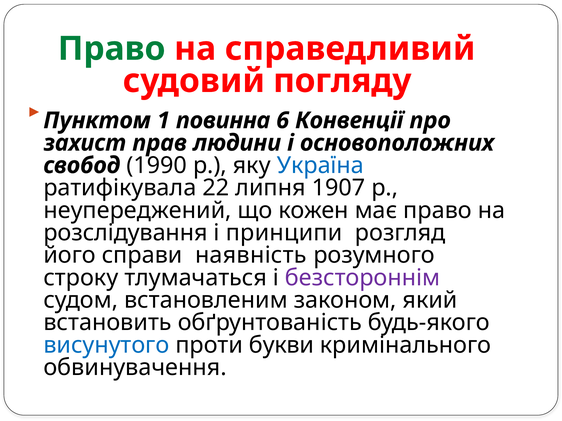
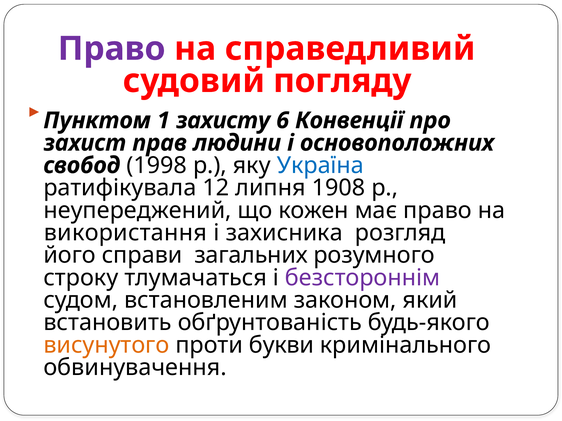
Право at (112, 49) colour: green -> purple
повинна: повинна -> захисту
1990: 1990 -> 1998
22: 22 -> 12
1907: 1907 -> 1908
розслідування: розслідування -> використання
принципи: принципи -> захисника
наявність: наявність -> загальних
висунутого colour: blue -> orange
